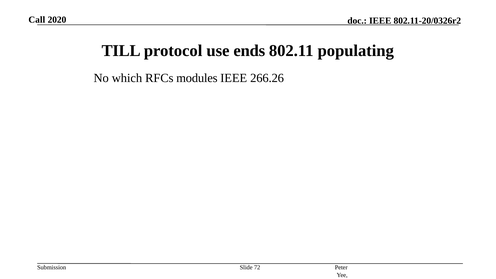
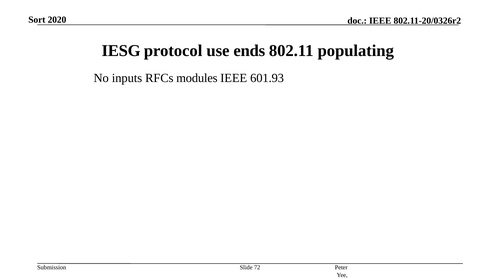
Call: Call -> Sort
TILL: TILL -> IESG
which: which -> inputs
266.26: 266.26 -> 601.93
